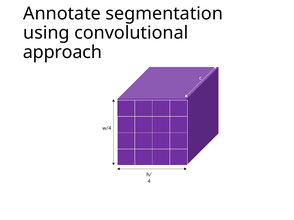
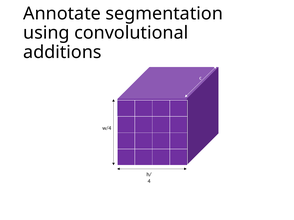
approach: approach -> additions
